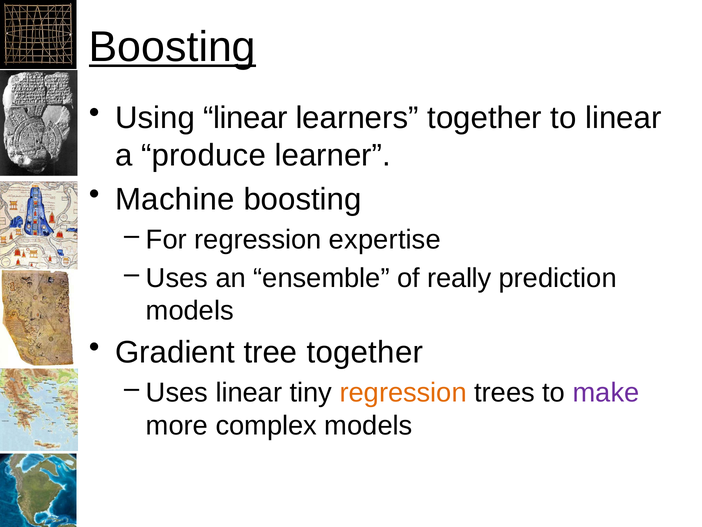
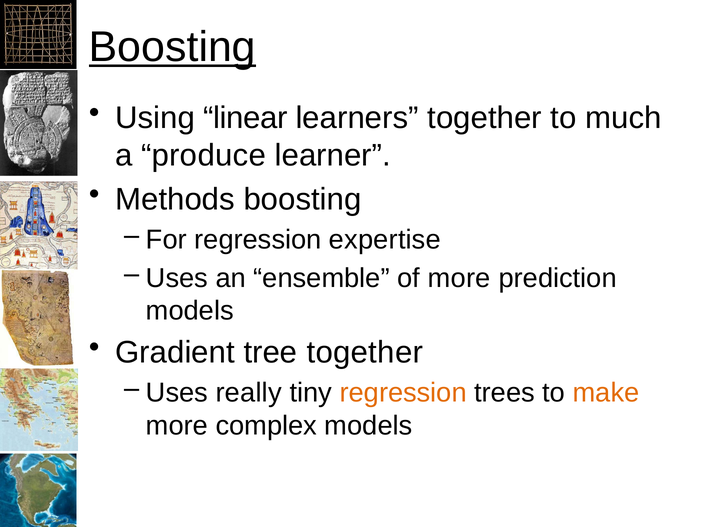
to linear: linear -> much
Machine: Machine -> Methods
of really: really -> more
Uses linear: linear -> really
make colour: purple -> orange
